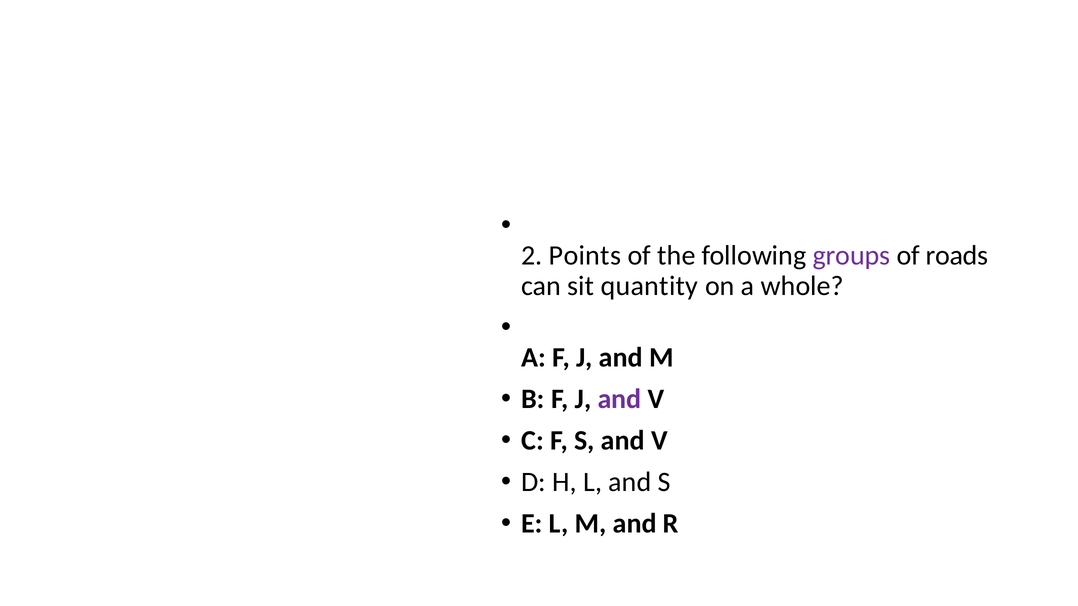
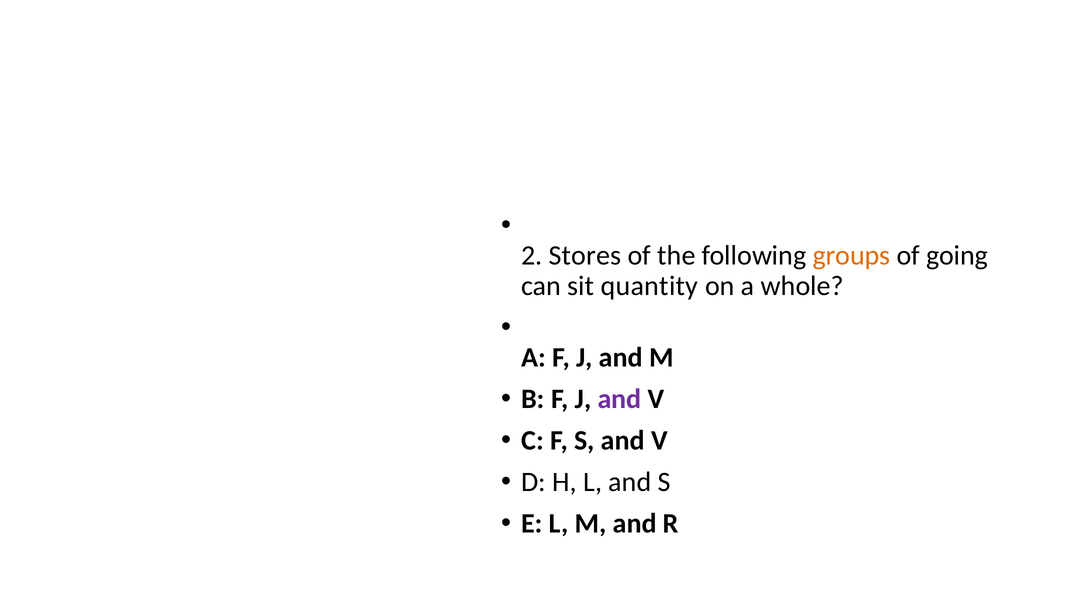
Points: Points -> Stores
groups colour: purple -> orange
roads: roads -> going
